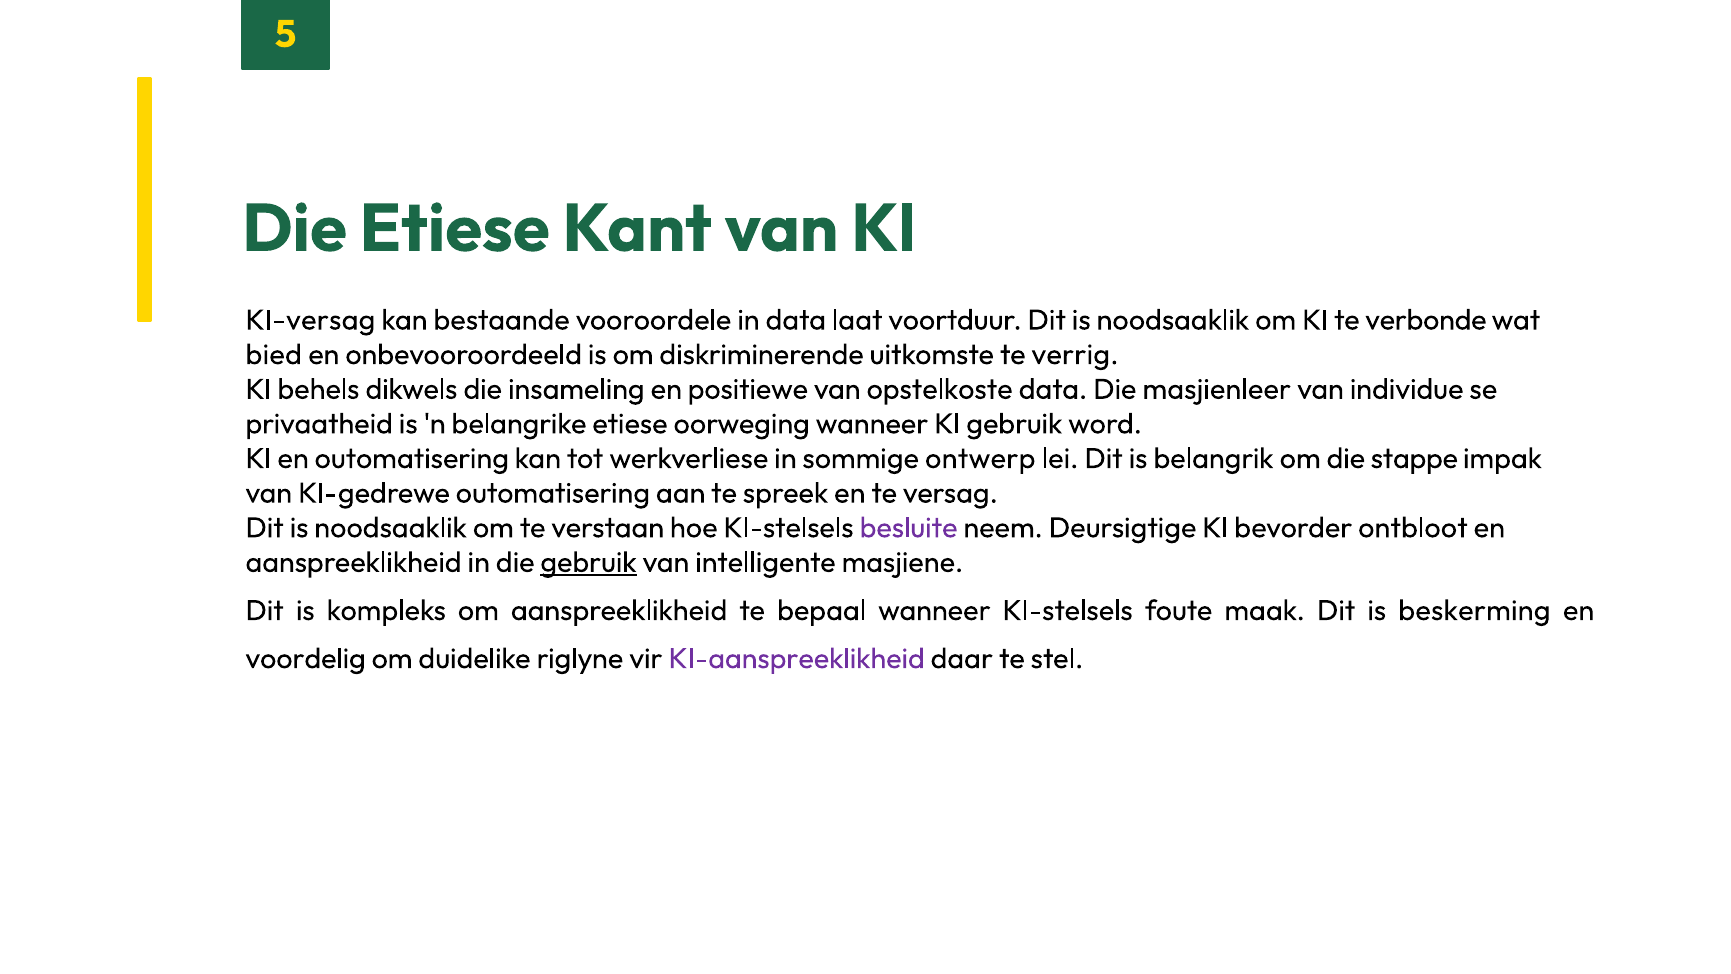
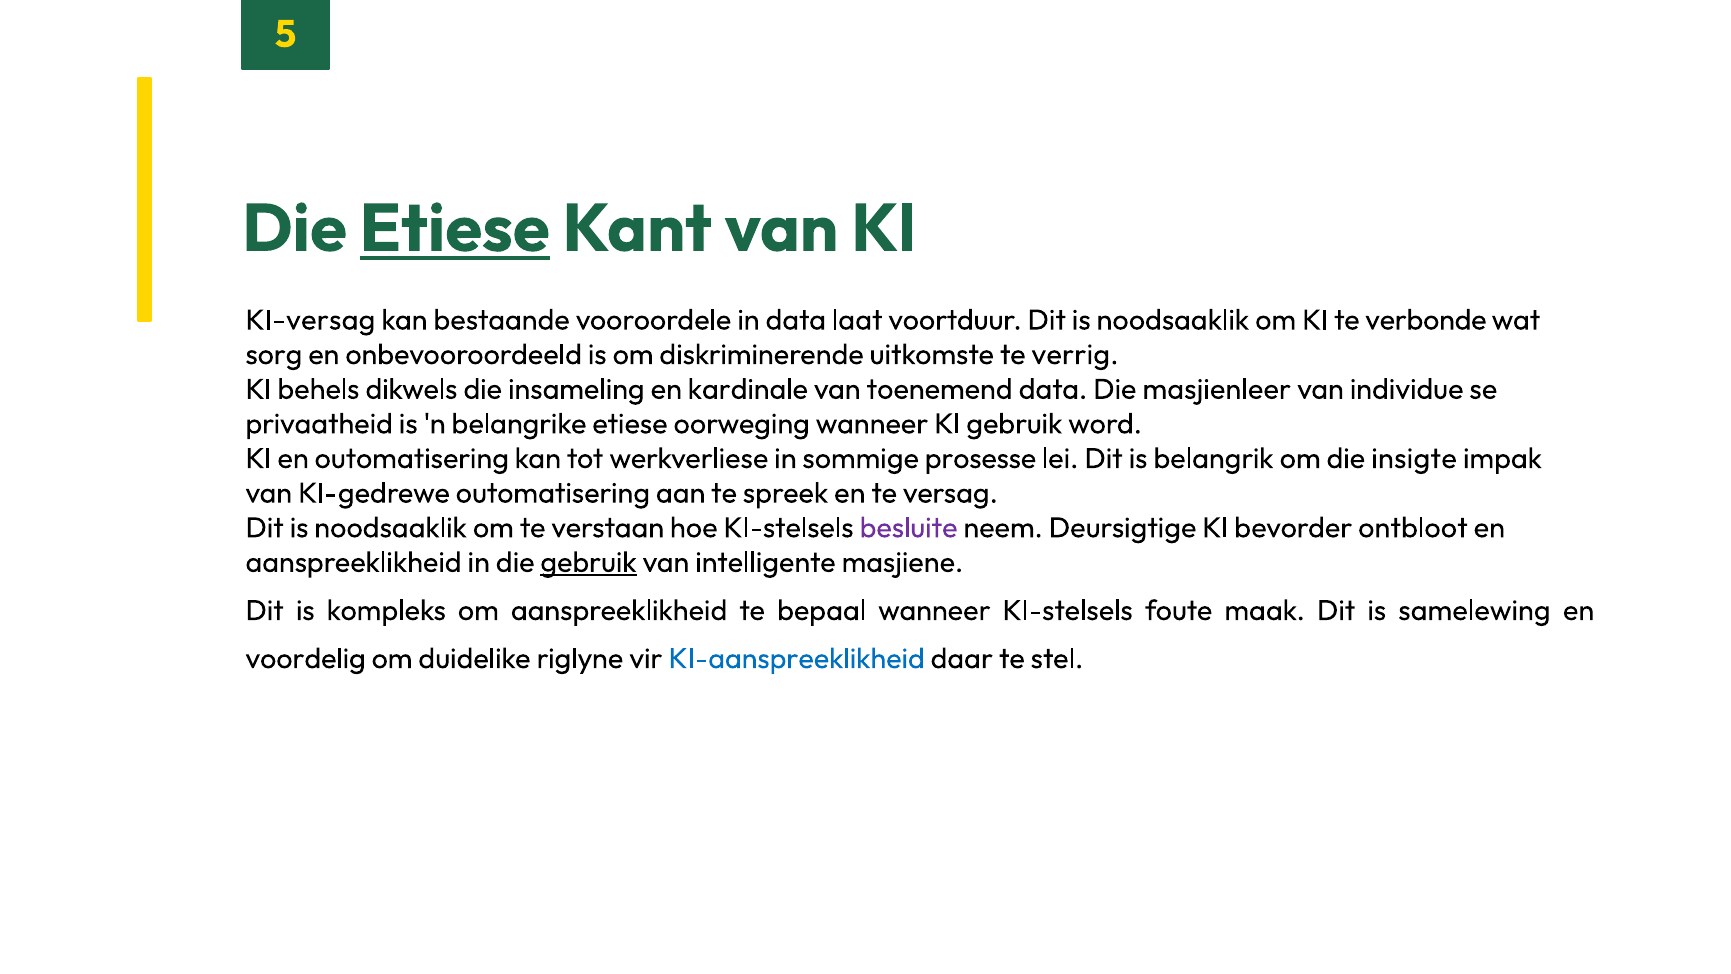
Etiese at (455, 229) underline: none -> present
bied: bied -> sorg
positiewe: positiewe -> kardinale
opstelkoste: opstelkoste -> toenemend
ontwerp: ontwerp -> prosesse
stappe: stappe -> insigte
beskerming: beskerming -> samelewing
KI-aanspreeklikheid colour: purple -> blue
